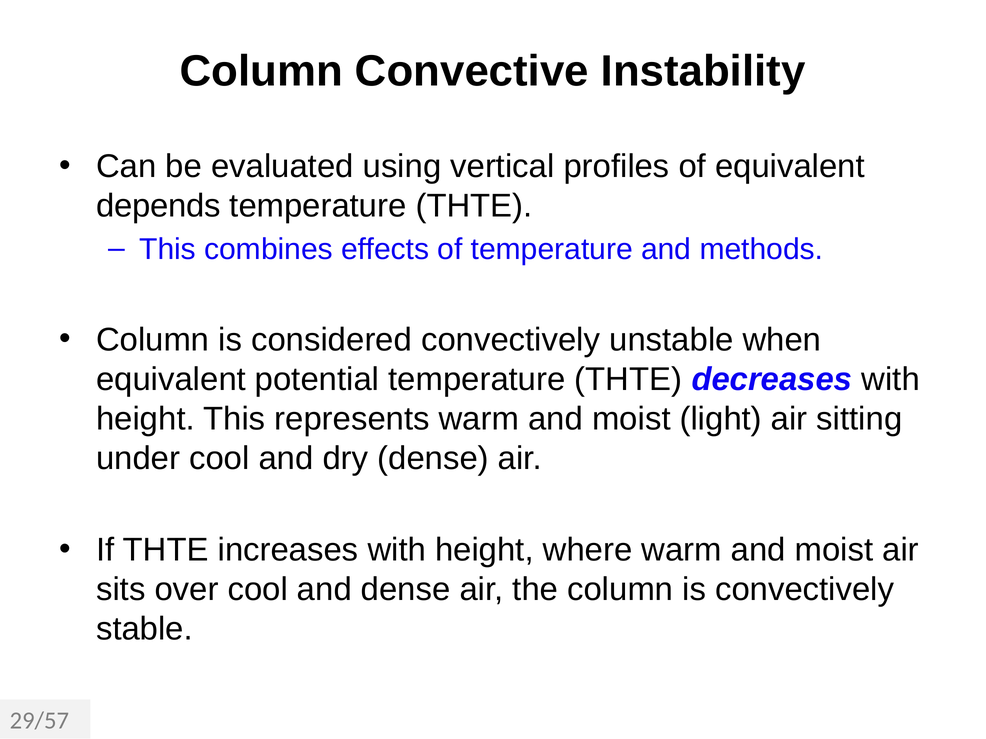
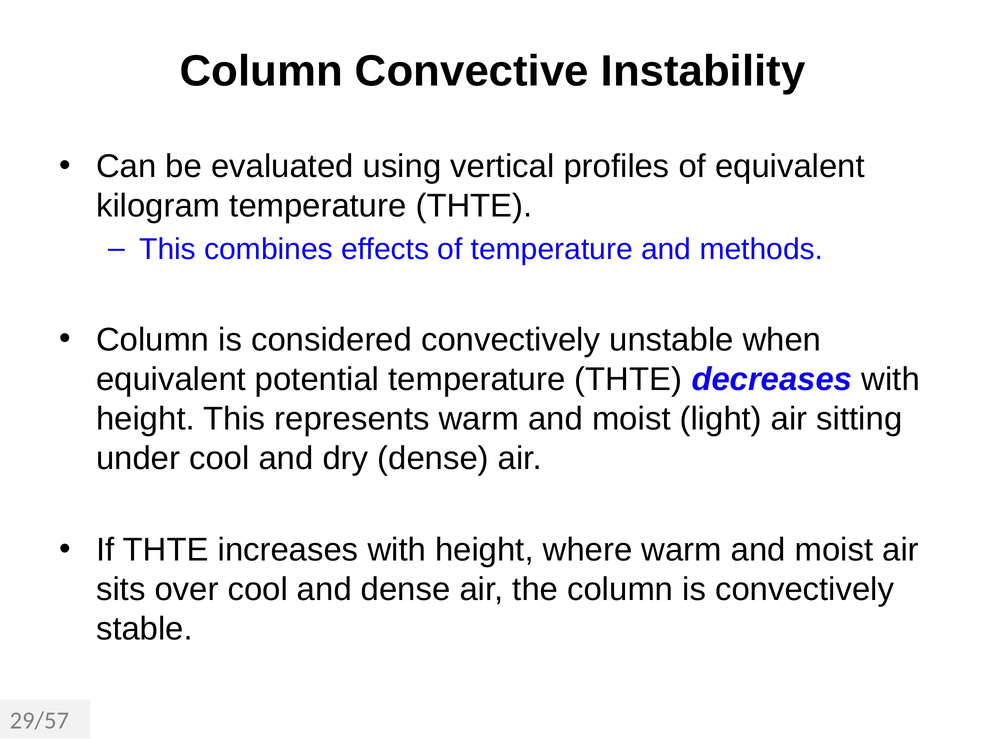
depends: depends -> kilogram
